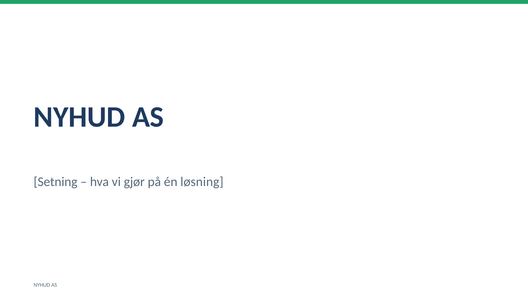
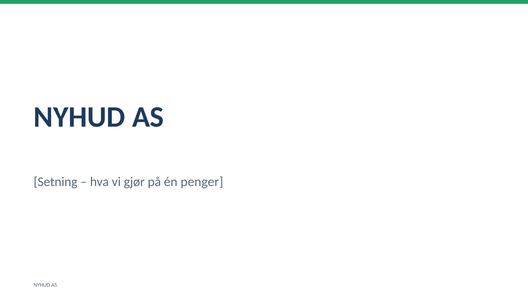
løsning: løsning -> penger
